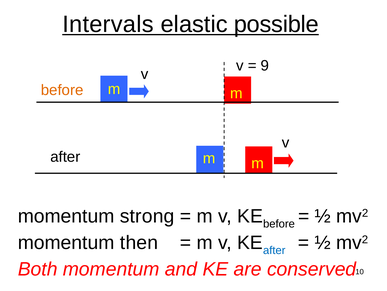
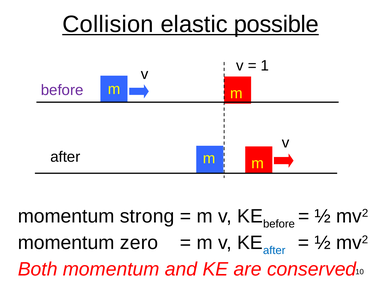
Intervals: Intervals -> Collision
9: 9 -> 1
before at (62, 90) colour: orange -> purple
then: then -> zero
